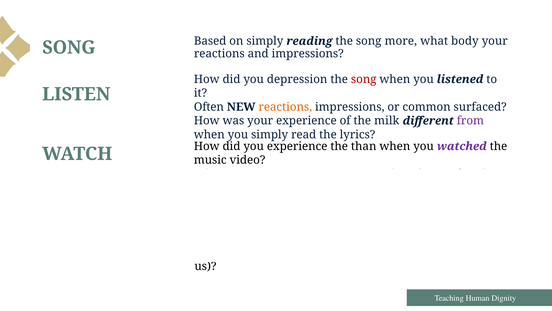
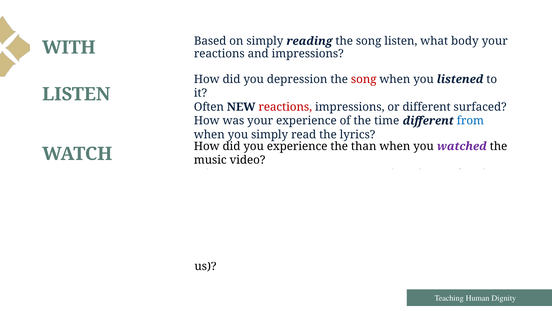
SONG at (69, 47): SONG -> WITH
song more: more -> listen
reactions at (285, 107) colour: orange -> red
or common: common -> different
milk: milk -> time
from colour: purple -> blue
